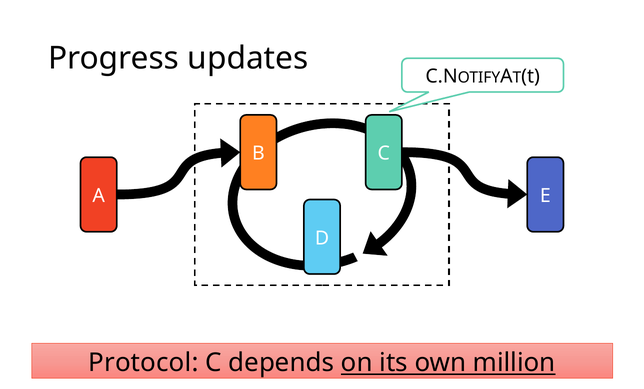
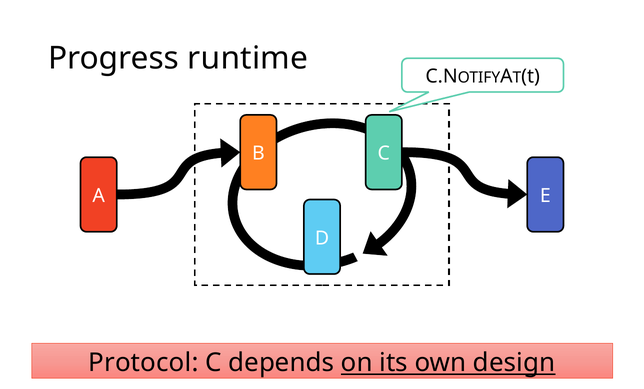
updates: updates -> runtime
million: million -> design
